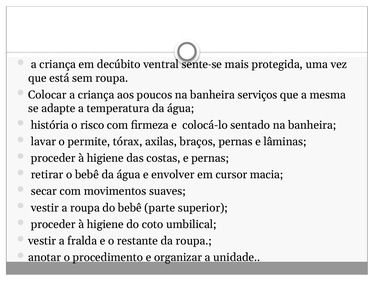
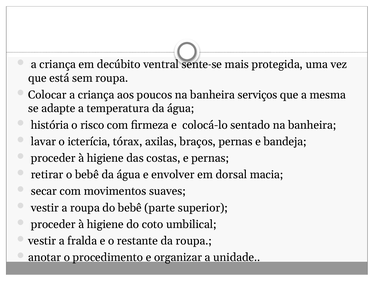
permite: permite -> icterícia
lâminas: lâminas -> bandeja
cursor: cursor -> dorsal
